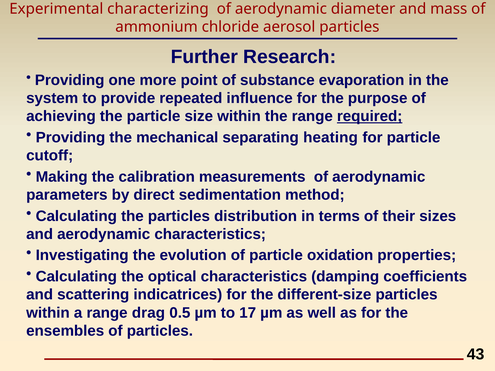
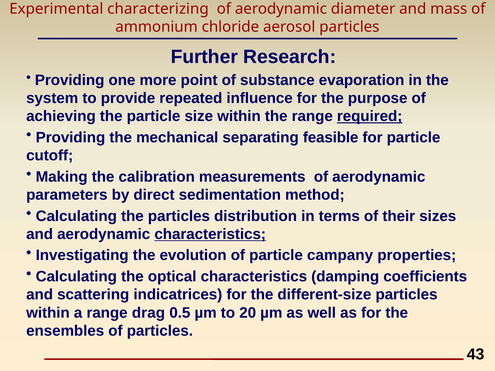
heating: heating -> feasible
characteristics at (210, 234) underline: none -> present
oxidation: oxidation -> campany
17: 17 -> 20
